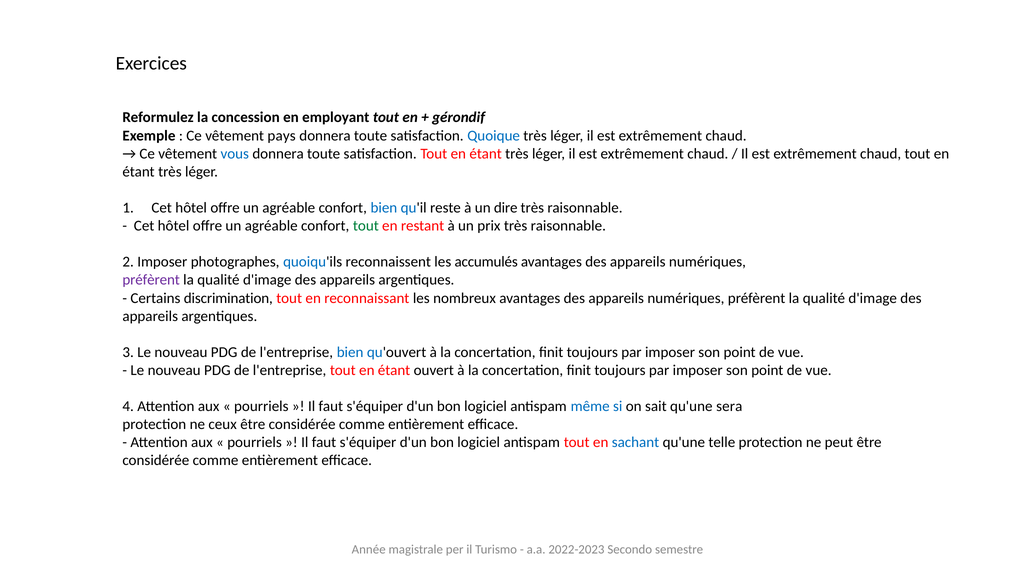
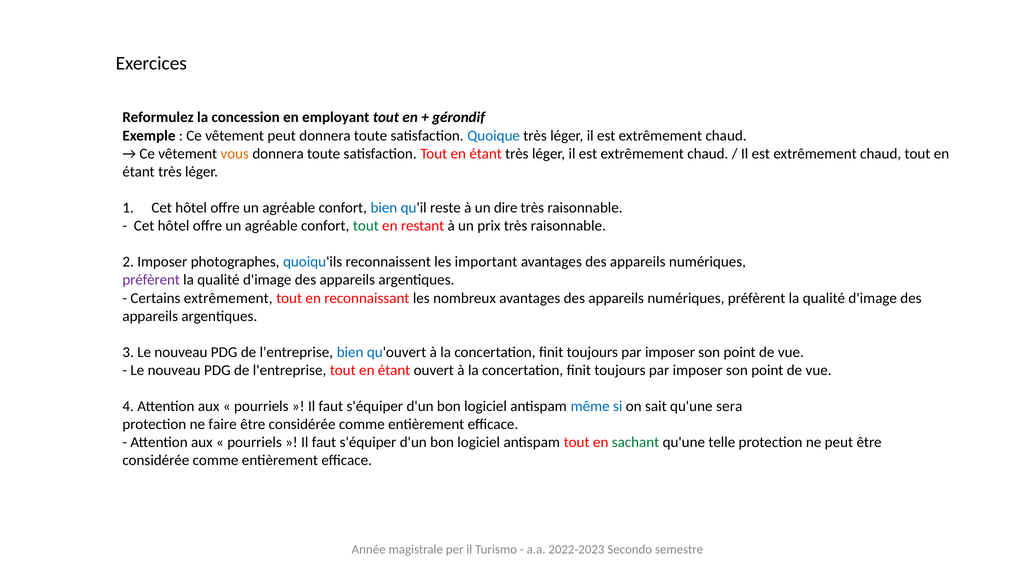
vêtement pays: pays -> peut
vous colour: blue -> orange
accumulés: accumulés -> important
Certains discrimination: discrimination -> extrêmement
ceux: ceux -> faire
sachant colour: blue -> green
